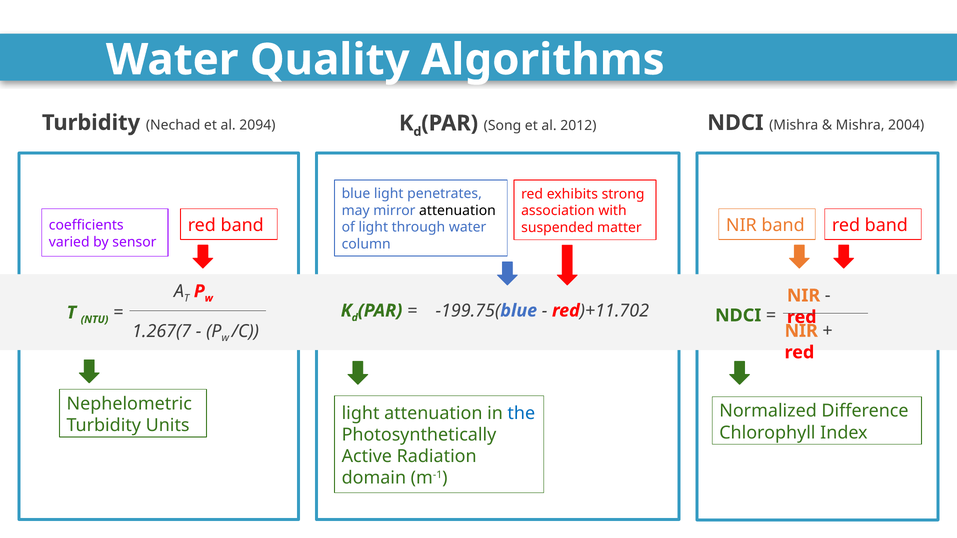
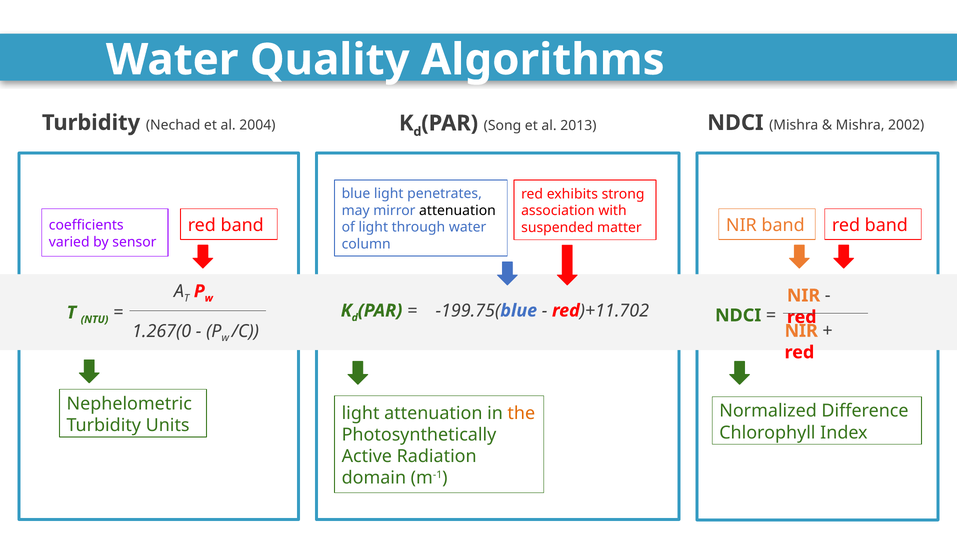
2094: 2094 -> 2004
2012: 2012 -> 2013
2004: 2004 -> 2002
1.267(7: 1.267(7 -> 1.267(0
the colour: blue -> orange
